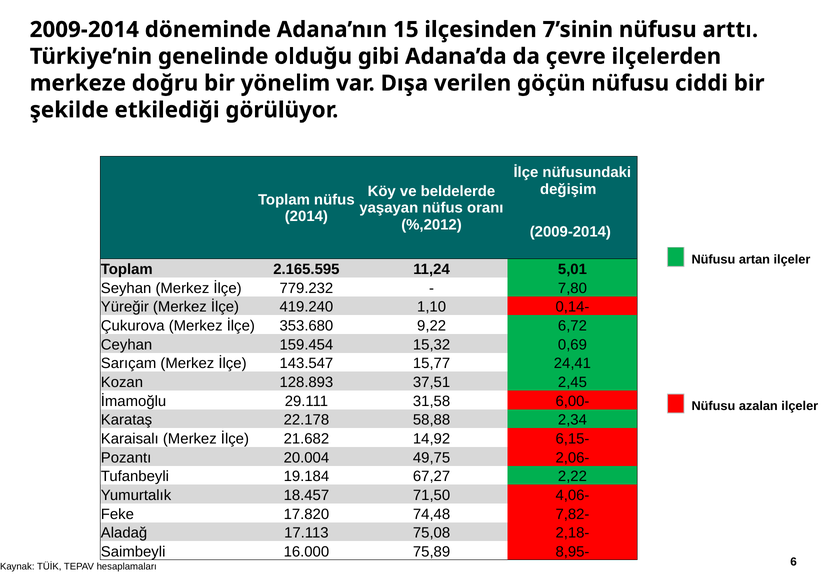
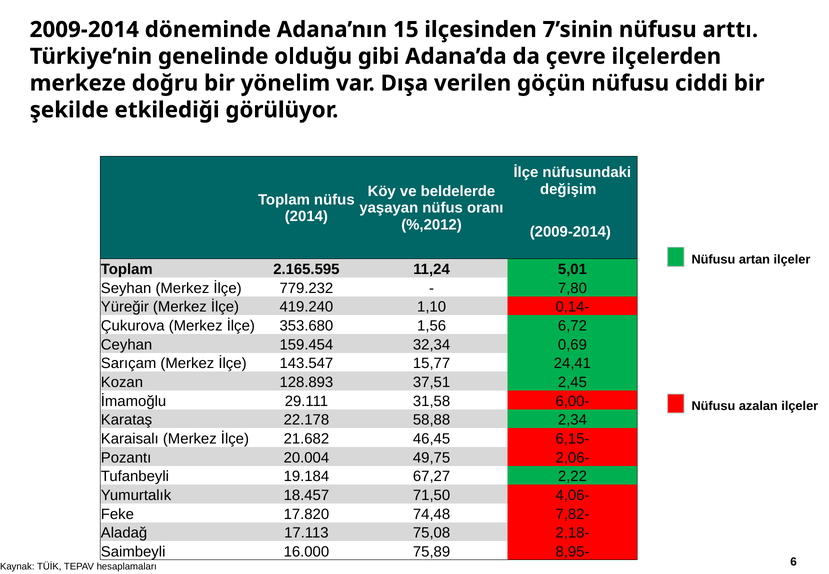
9,22: 9,22 -> 1,56
15,32: 15,32 -> 32,34
14,92: 14,92 -> 46,45
